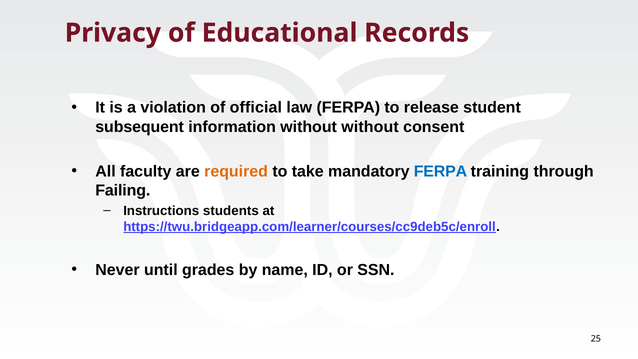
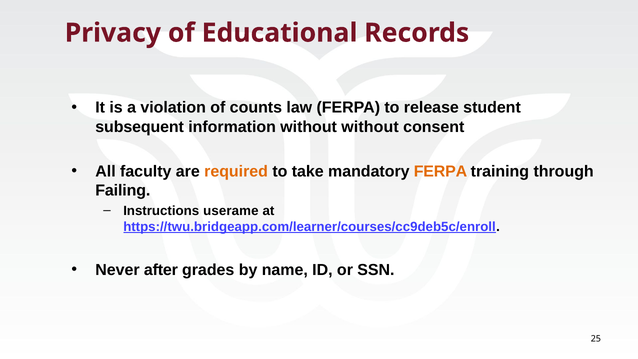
official: official -> counts
FERPA at (440, 171) colour: blue -> orange
students: students -> userame
until: until -> after
